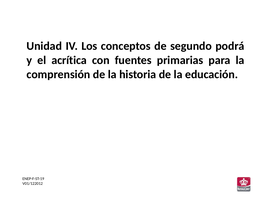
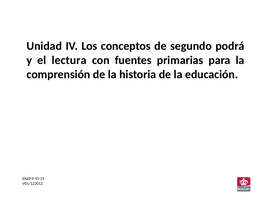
acrítica: acrítica -> lectura
